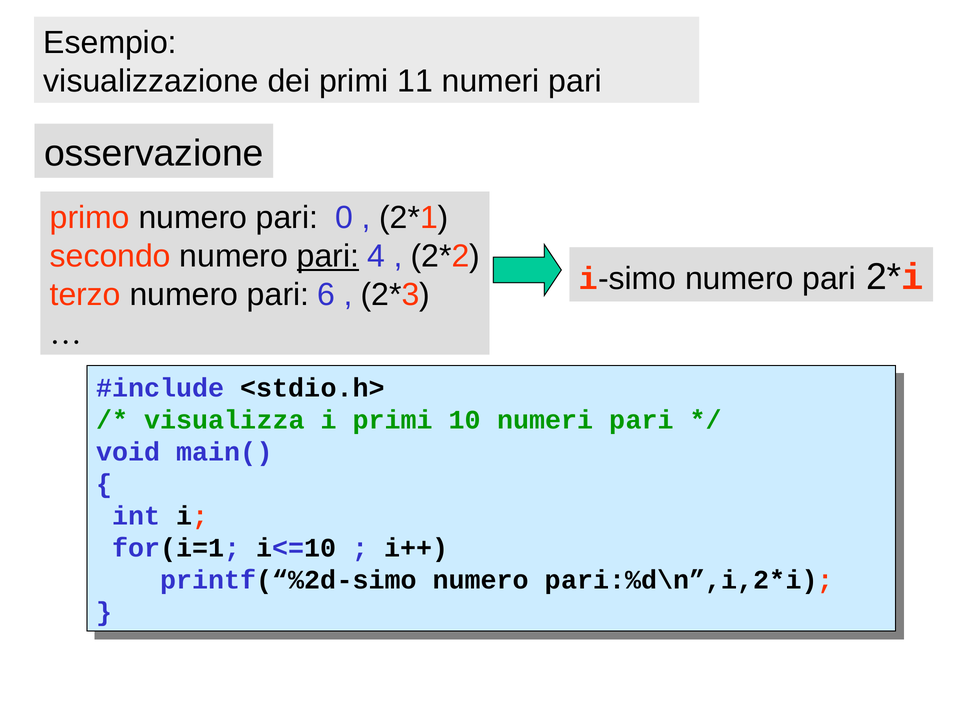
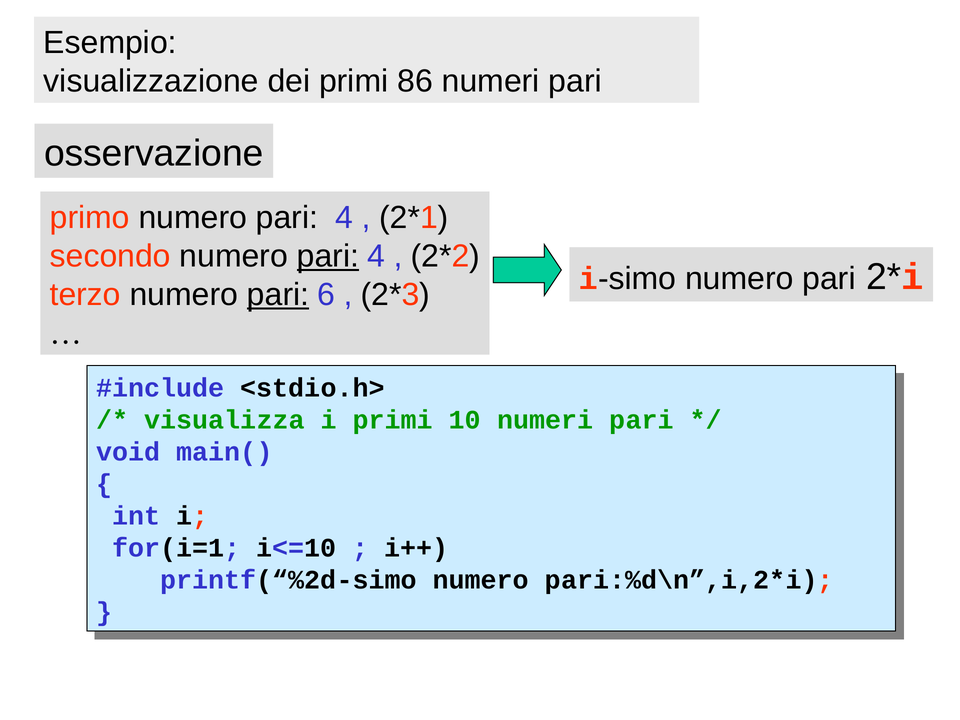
11: 11 -> 86
primo numero pari 0: 0 -> 4
pari at (278, 295) underline: none -> present
